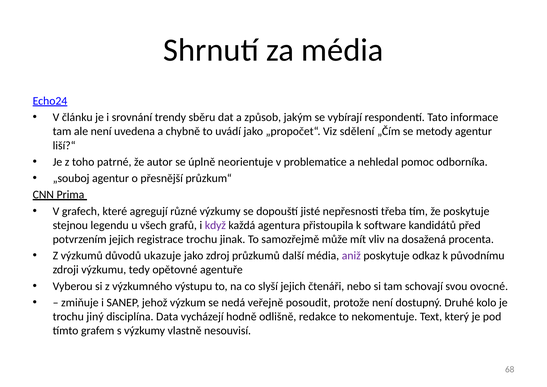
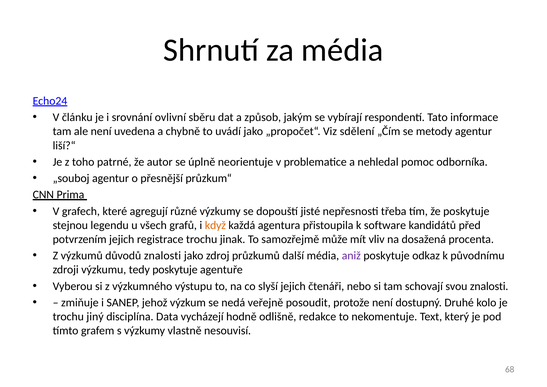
trendy: trendy -> ovlivní
když colour: purple -> orange
důvodů ukazuje: ukazuje -> znalosti
tedy opětovné: opětovné -> poskytuje
svou ovocné: ovocné -> znalosti
